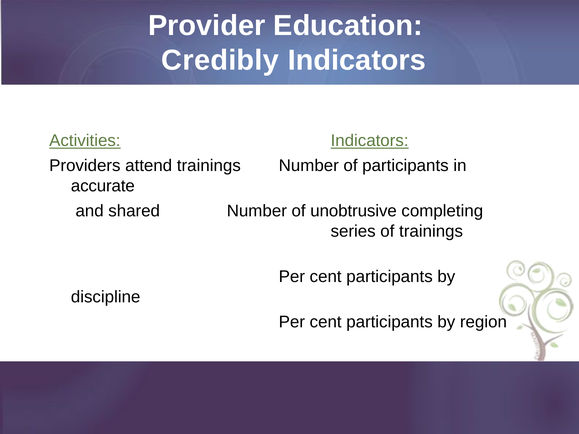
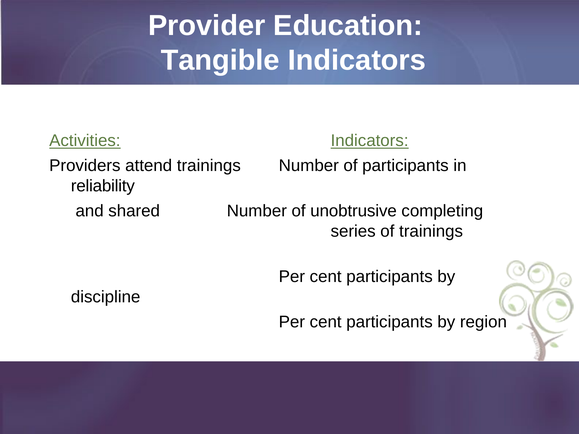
Credibly: Credibly -> Tangible
accurate: accurate -> reliability
